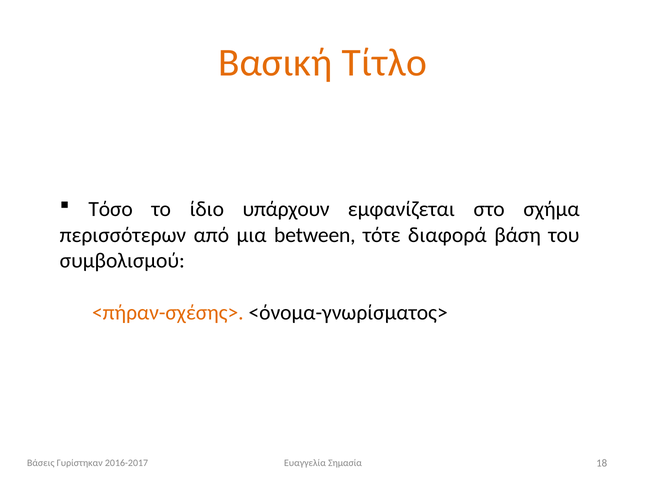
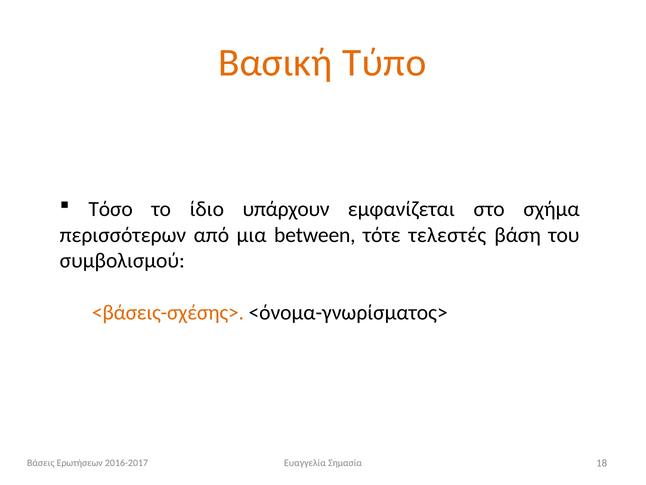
Τίτλο: Τίτλο -> Τύπο
διαφορά: διαφορά -> τελεστές
<πήραν-σχέσης>: <πήραν-σχέσης> -> <βάσεις-σχέσης>
Γυρίστηκαν: Γυρίστηκαν -> Ερωτήσεων
